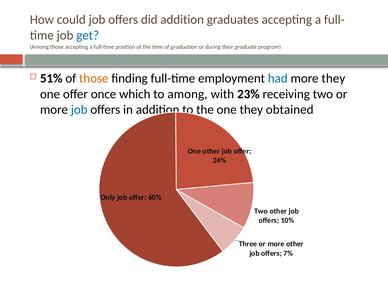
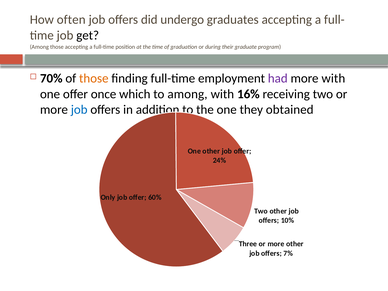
could: could -> often
did addition: addition -> undergo
get colour: blue -> black
51%: 51% -> 70%
had colour: blue -> purple
more they: they -> with
23%: 23% -> 16%
